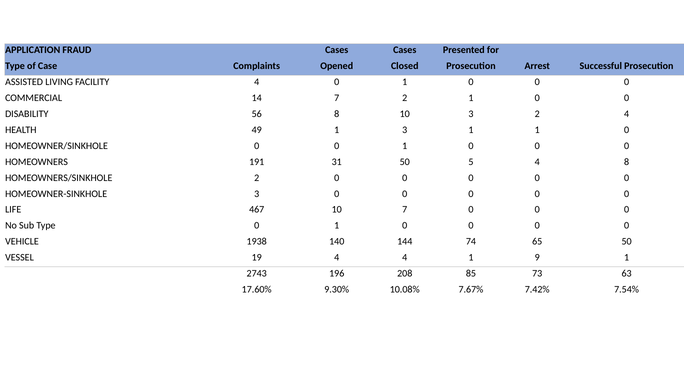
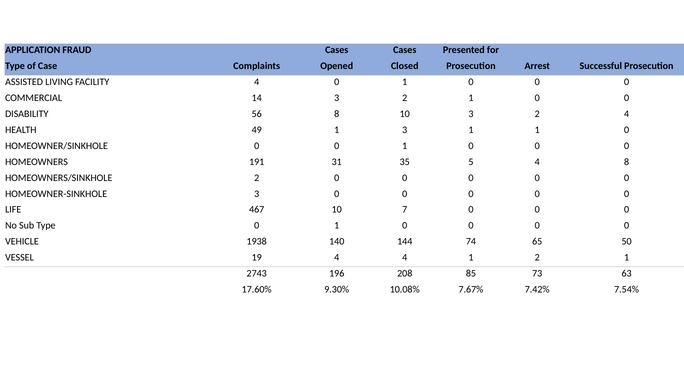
14 7: 7 -> 3
31 50: 50 -> 35
1 9: 9 -> 2
